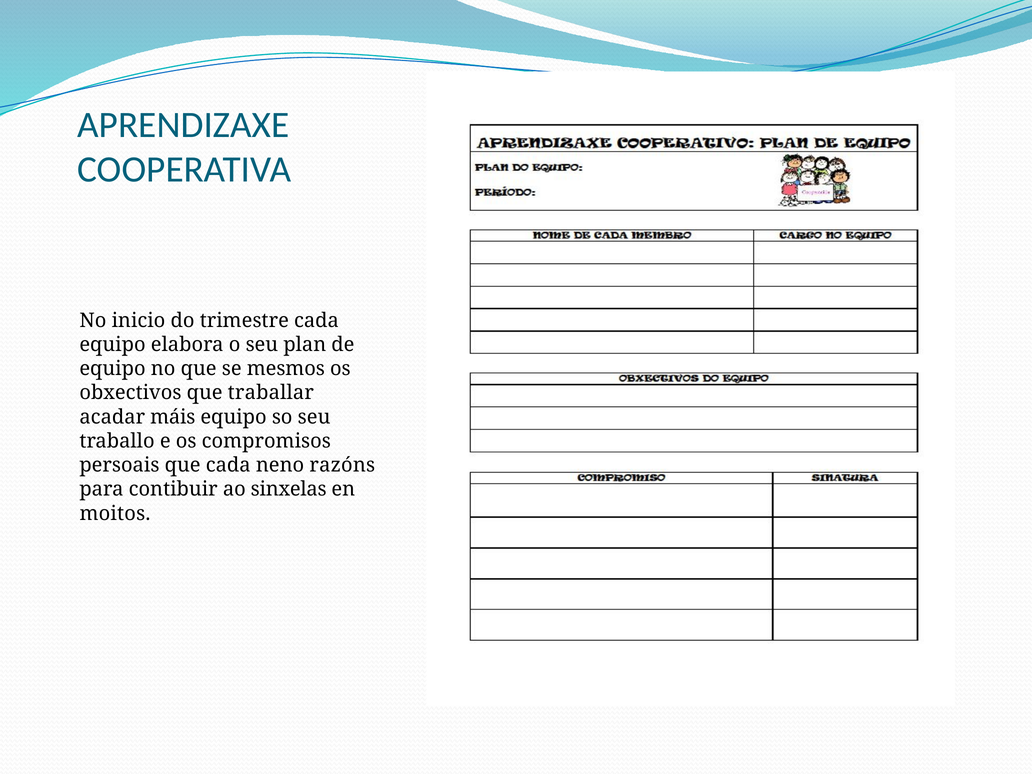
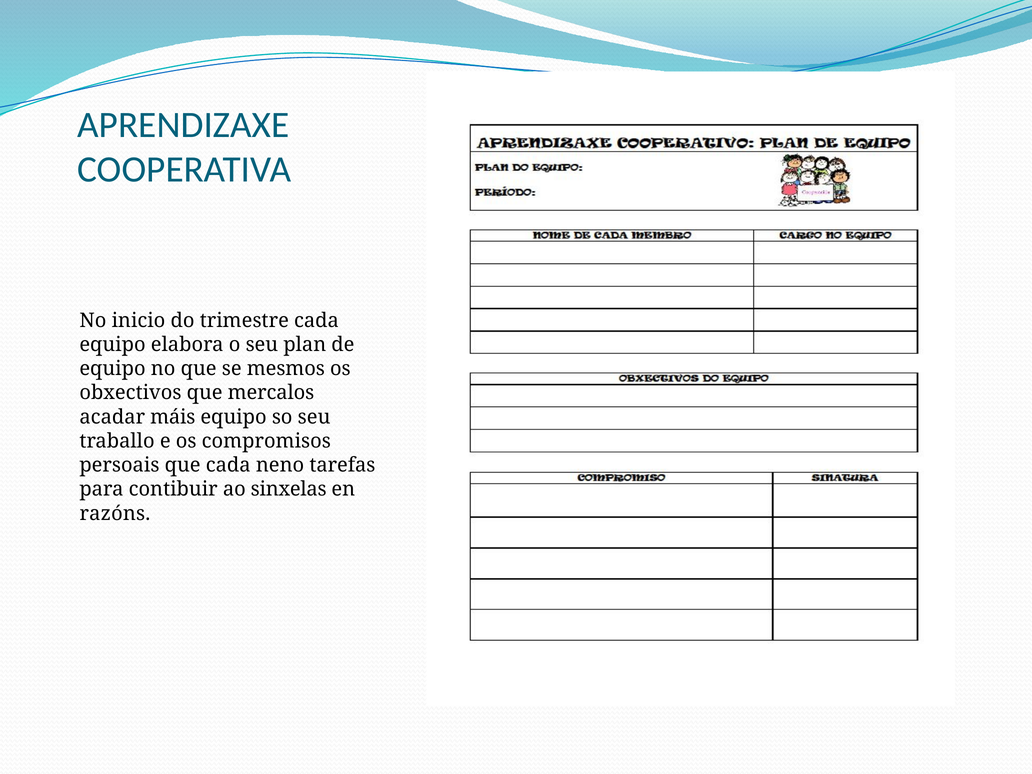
traballar: traballar -> mercalos
razóns: razóns -> tarefas
moitos: moitos -> razóns
